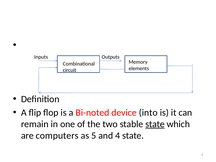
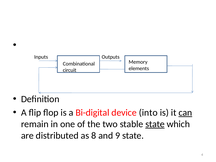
Bi-noted: Bi-noted -> Bi-digital
can underline: none -> present
computers: computers -> distributed
5: 5 -> 8
and 4: 4 -> 9
